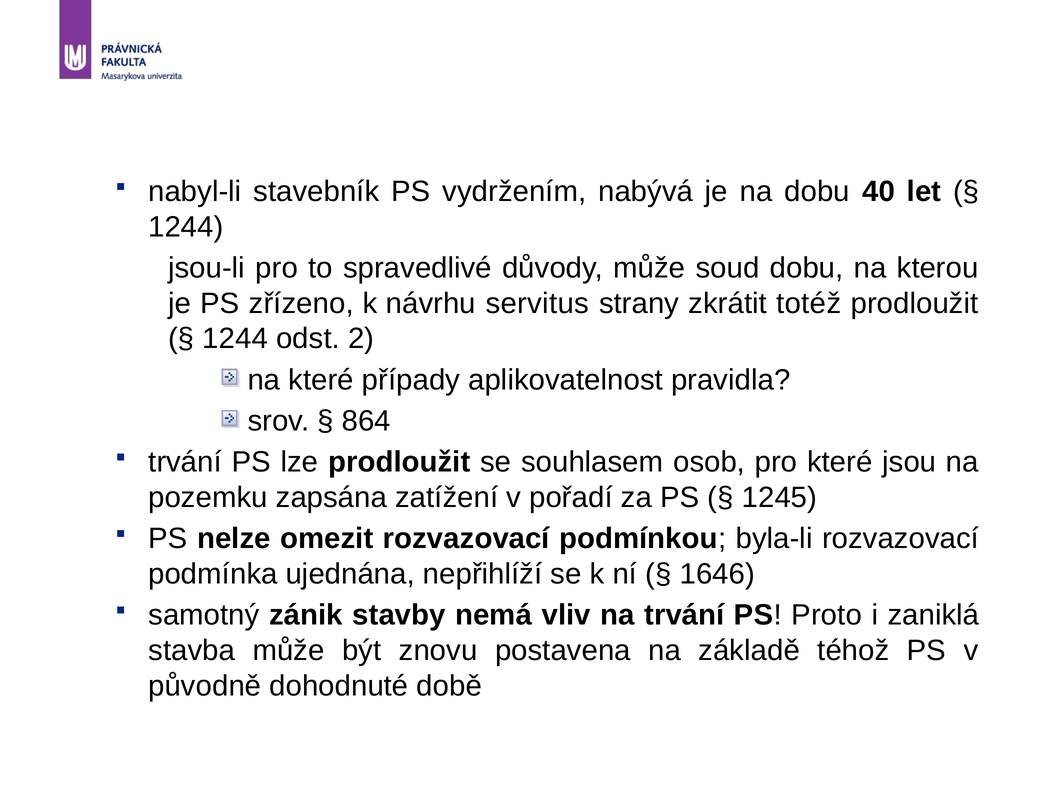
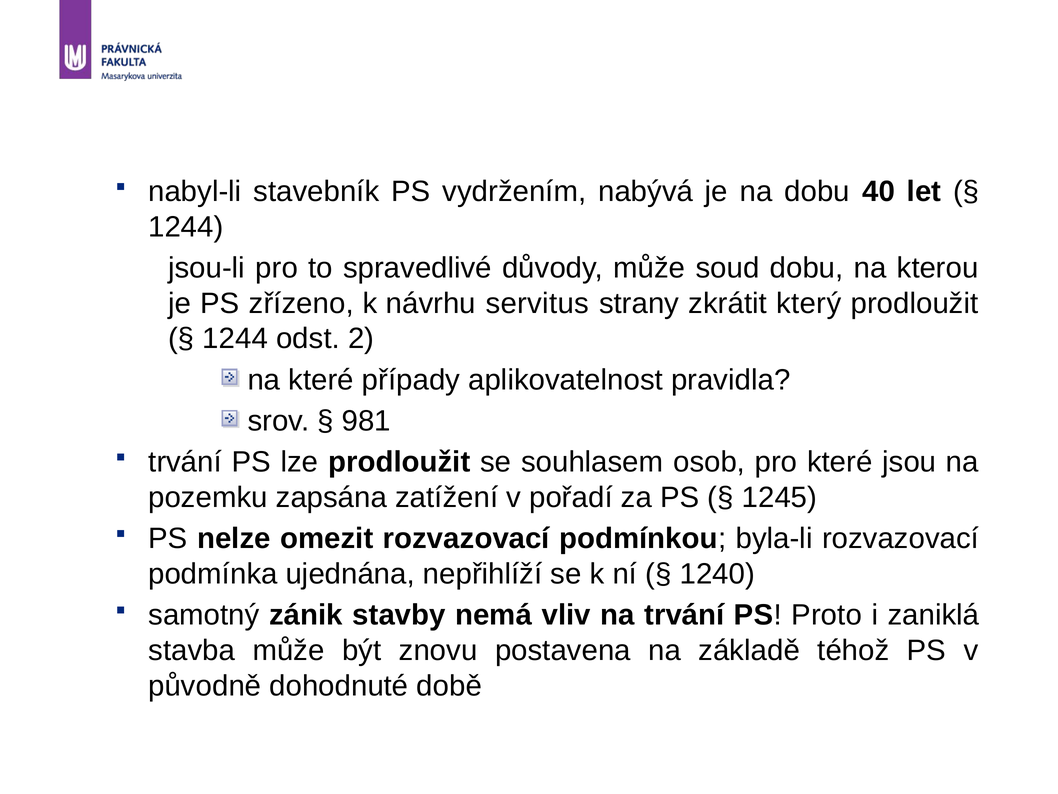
totéž: totéž -> který
864: 864 -> 981
1646: 1646 -> 1240
